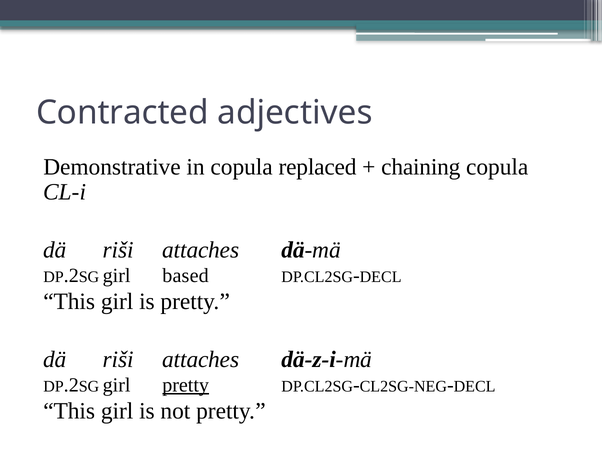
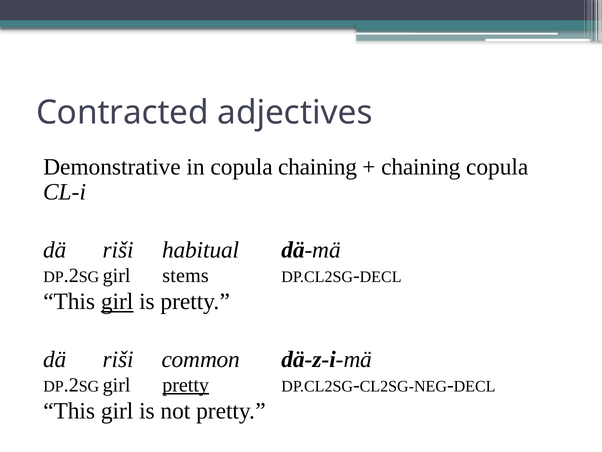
copula replaced: replaced -> chaining
attaches at (201, 250): attaches -> habitual
based: based -> stems
girl at (117, 301) underline: none -> present
attaches at (201, 359): attaches -> common
